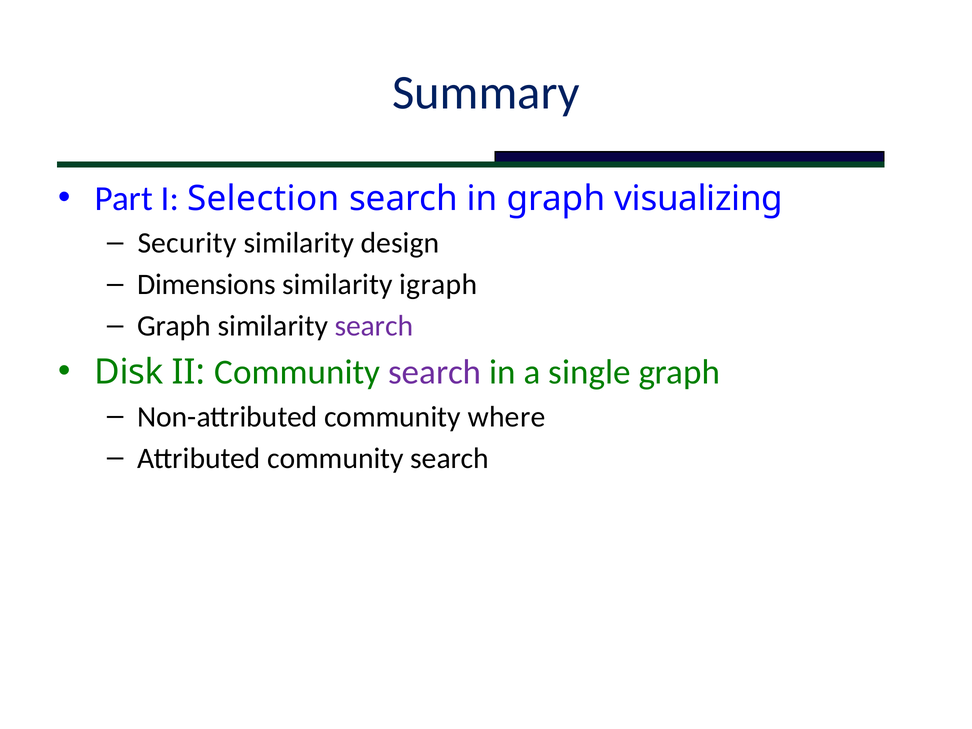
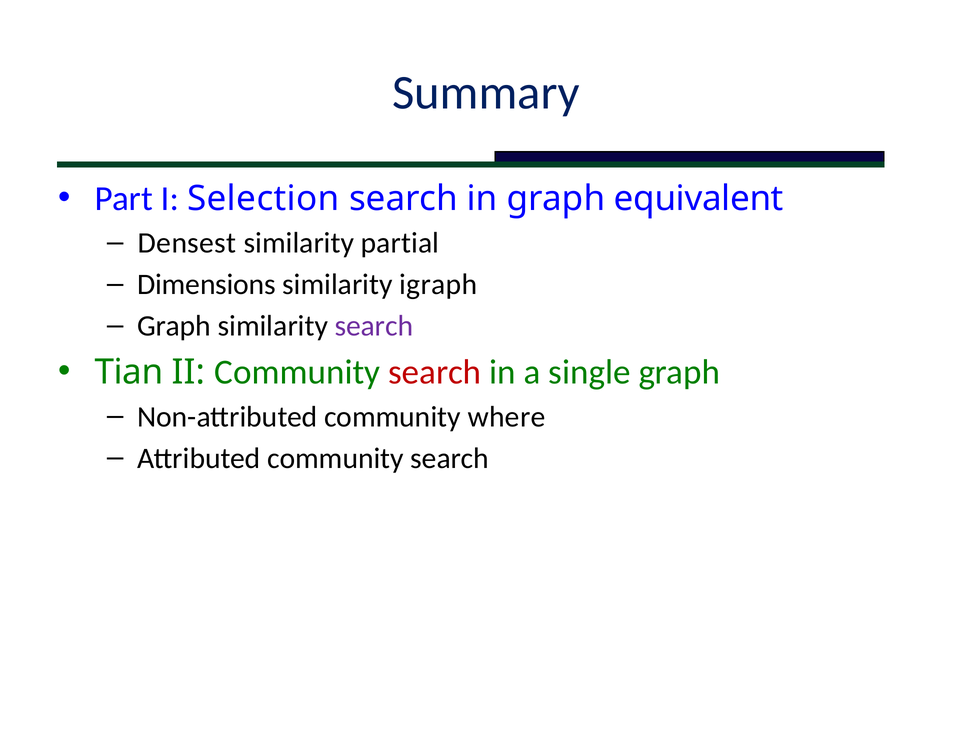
visualizing: visualizing -> equivalent
Security: Security -> Densest
design: design -> partial
Disk: Disk -> Tian
search at (435, 372) colour: purple -> red
